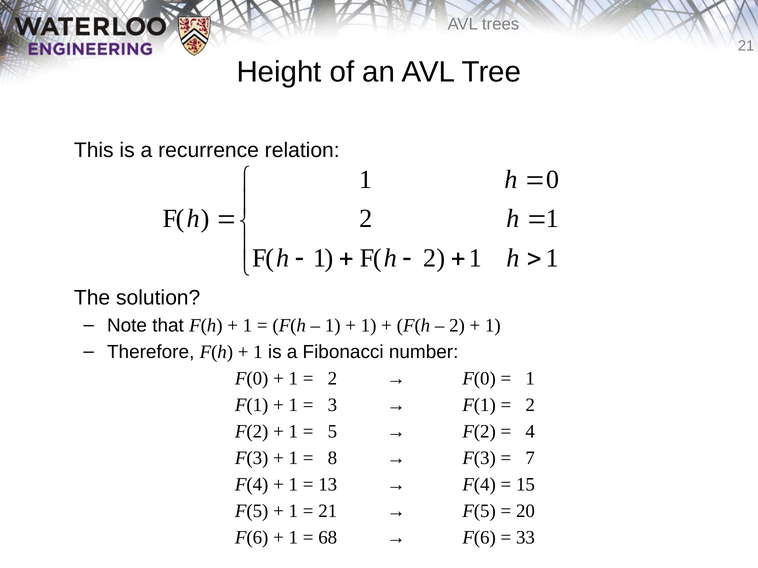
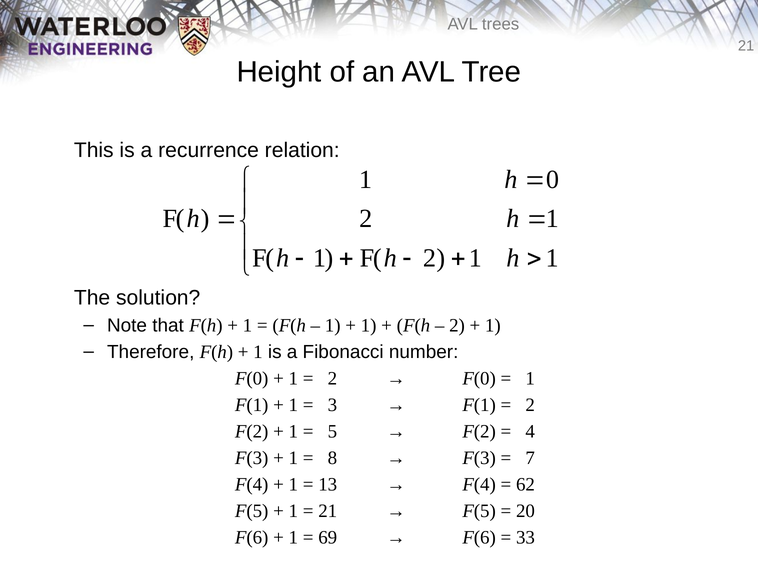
15: 15 -> 62
68: 68 -> 69
